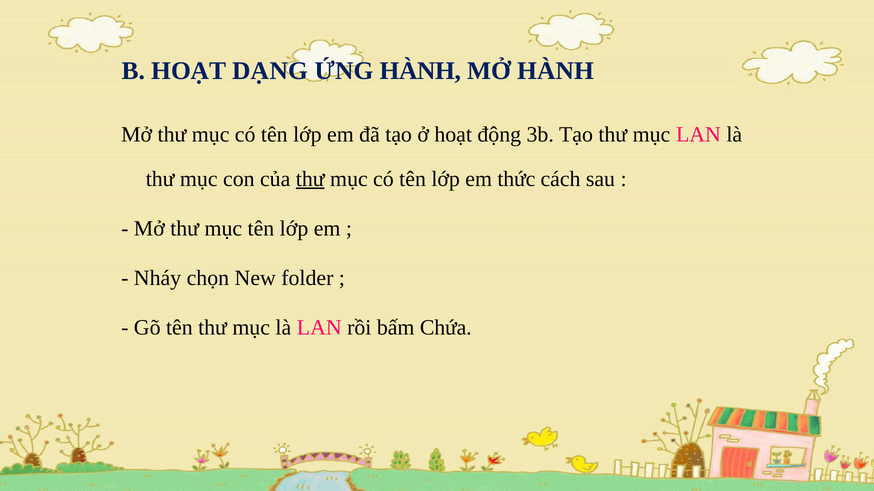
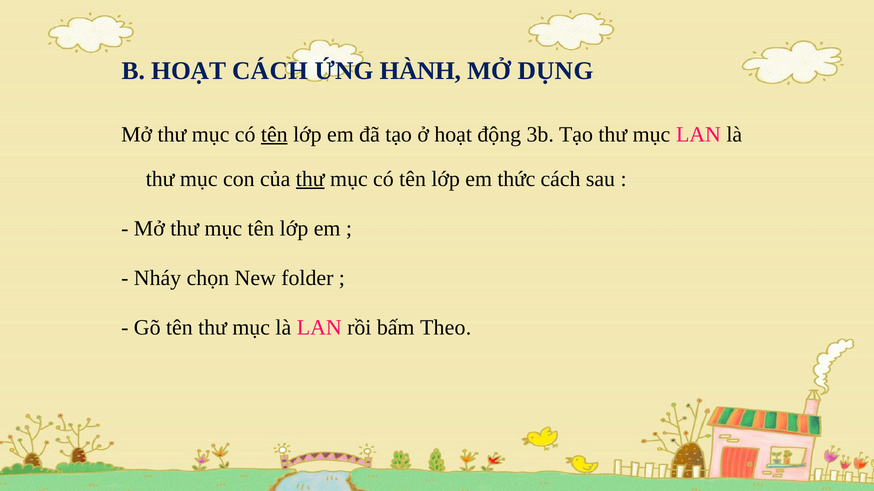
HOẠT DẠNG: DẠNG -> CÁCH
MỞ HÀNH: HÀNH -> DỤNG
tên at (274, 135) underline: none -> present
Chứa: Chứa -> Theo
